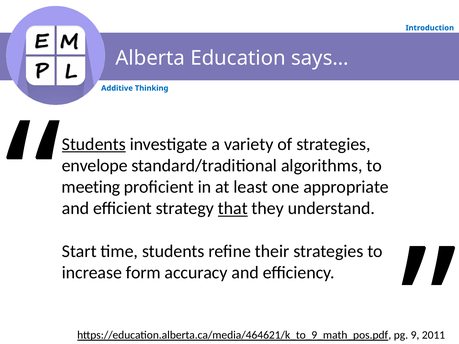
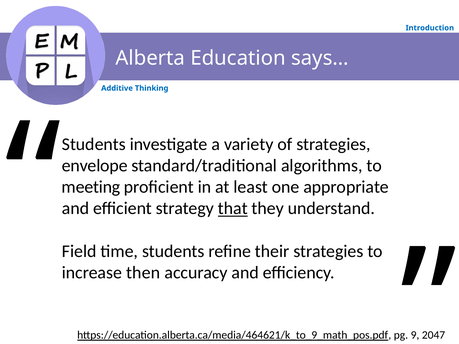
Students at (94, 144) underline: present -> none
Start: Start -> Field
form: form -> then
2011: 2011 -> 2047
